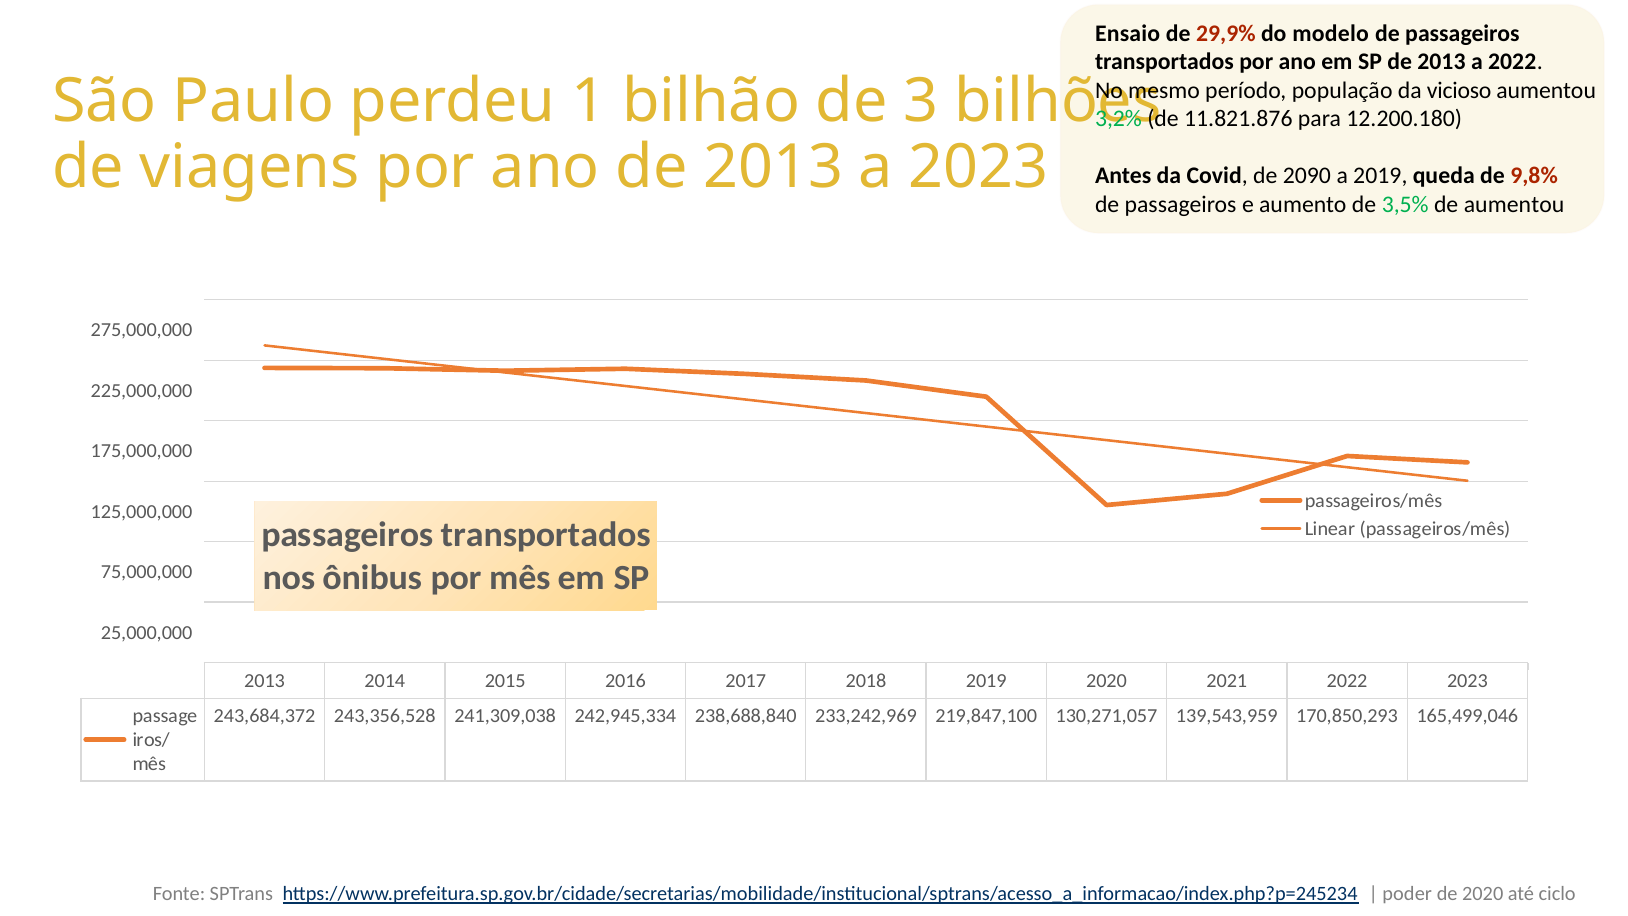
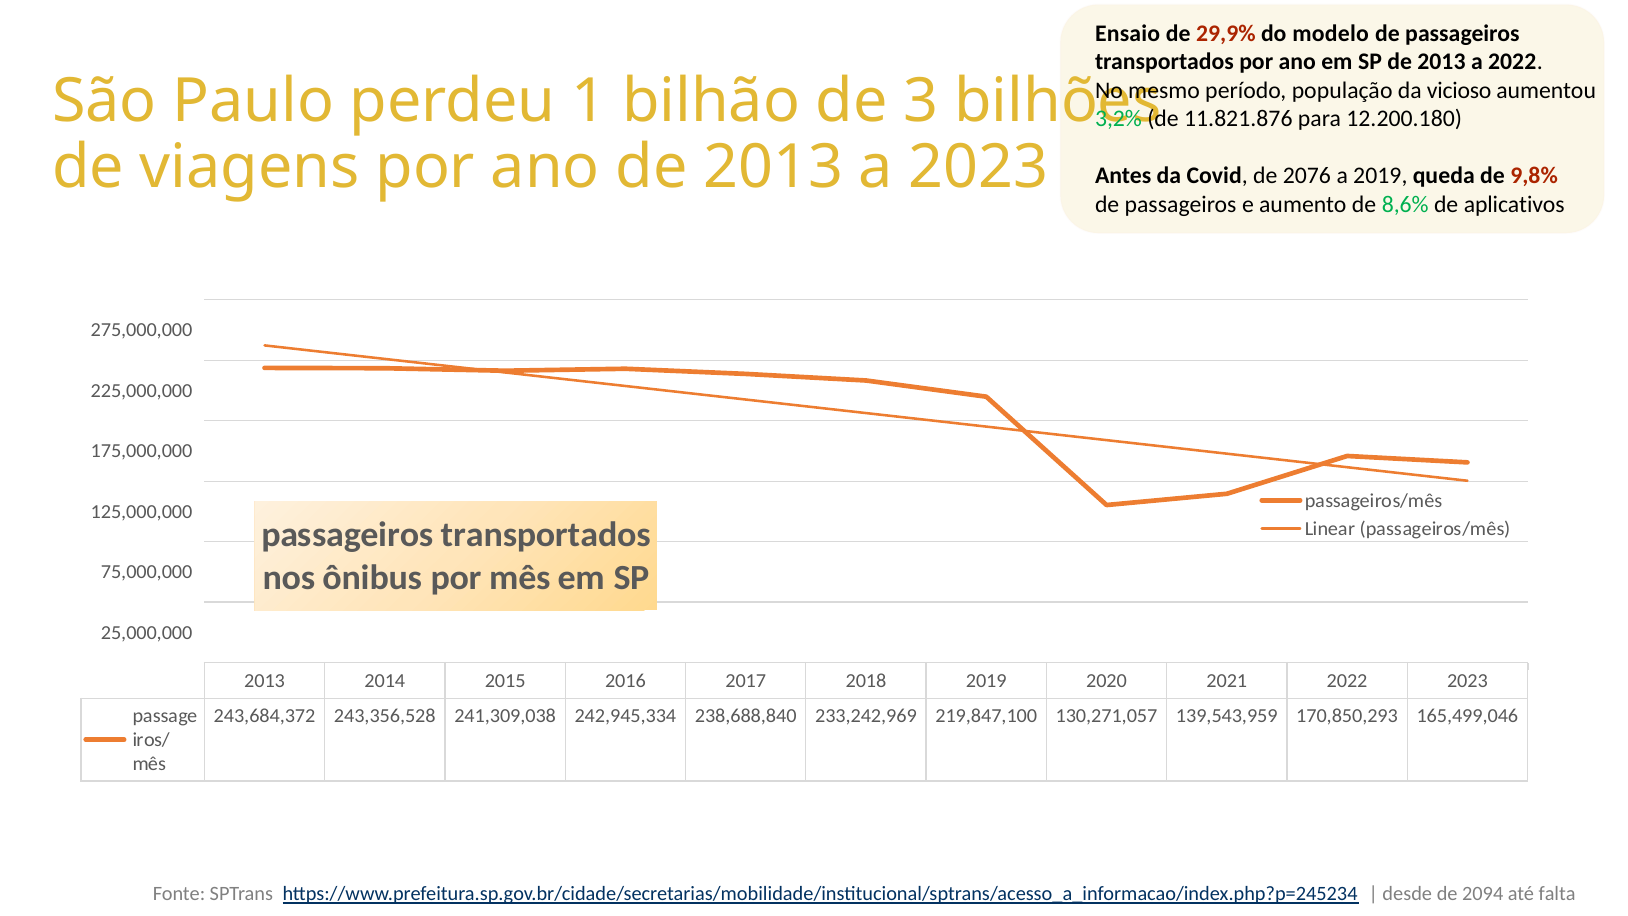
2090: 2090 -> 2076
3,5%: 3,5% -> 8,6%
de aumentou: aumentou -> aplicativos
poder: poder -> desde
de 2020: 2020 -> 2094
ciclo: ciclo -> falta
